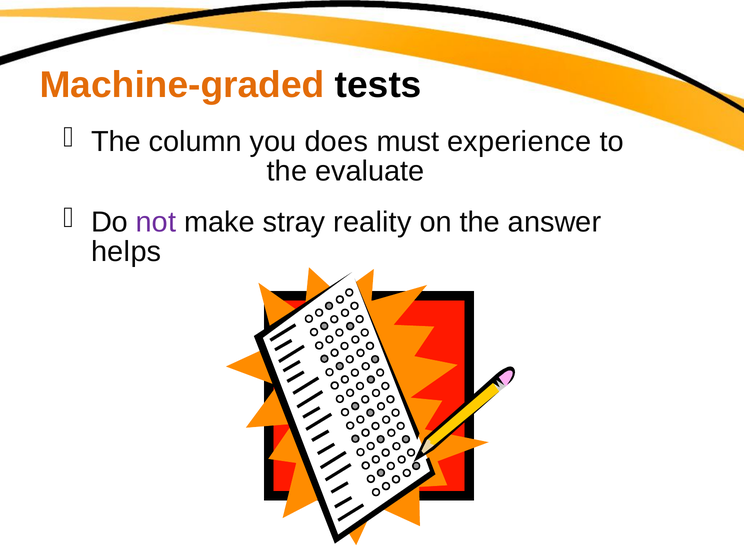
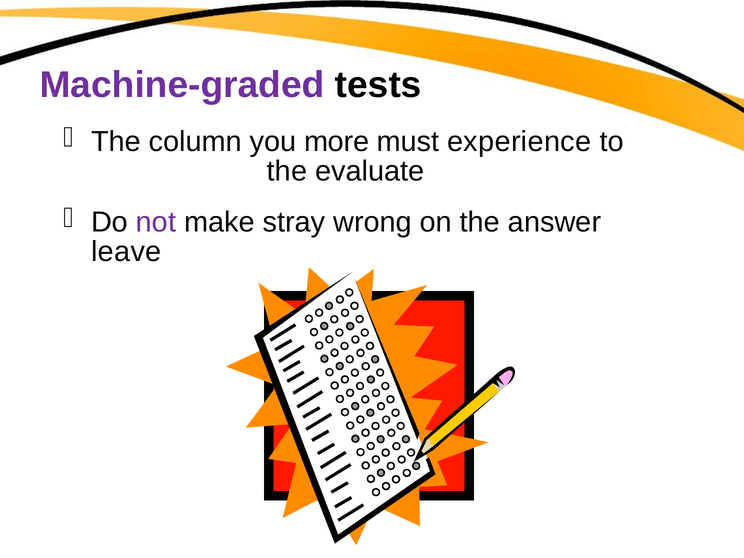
Machine-graded colour: orange -> purple
does: does -> more
reality: reality -> wrong
helps: helps -> leave
